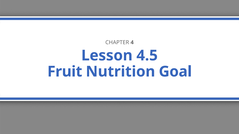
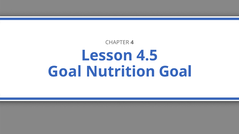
Fruit at (65, 72): Fruit -> Goal
